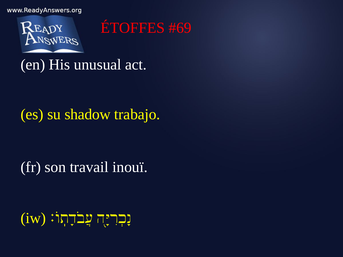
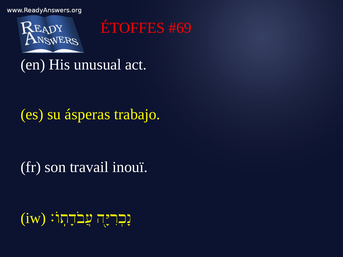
shadow: shadow -> ásperas
